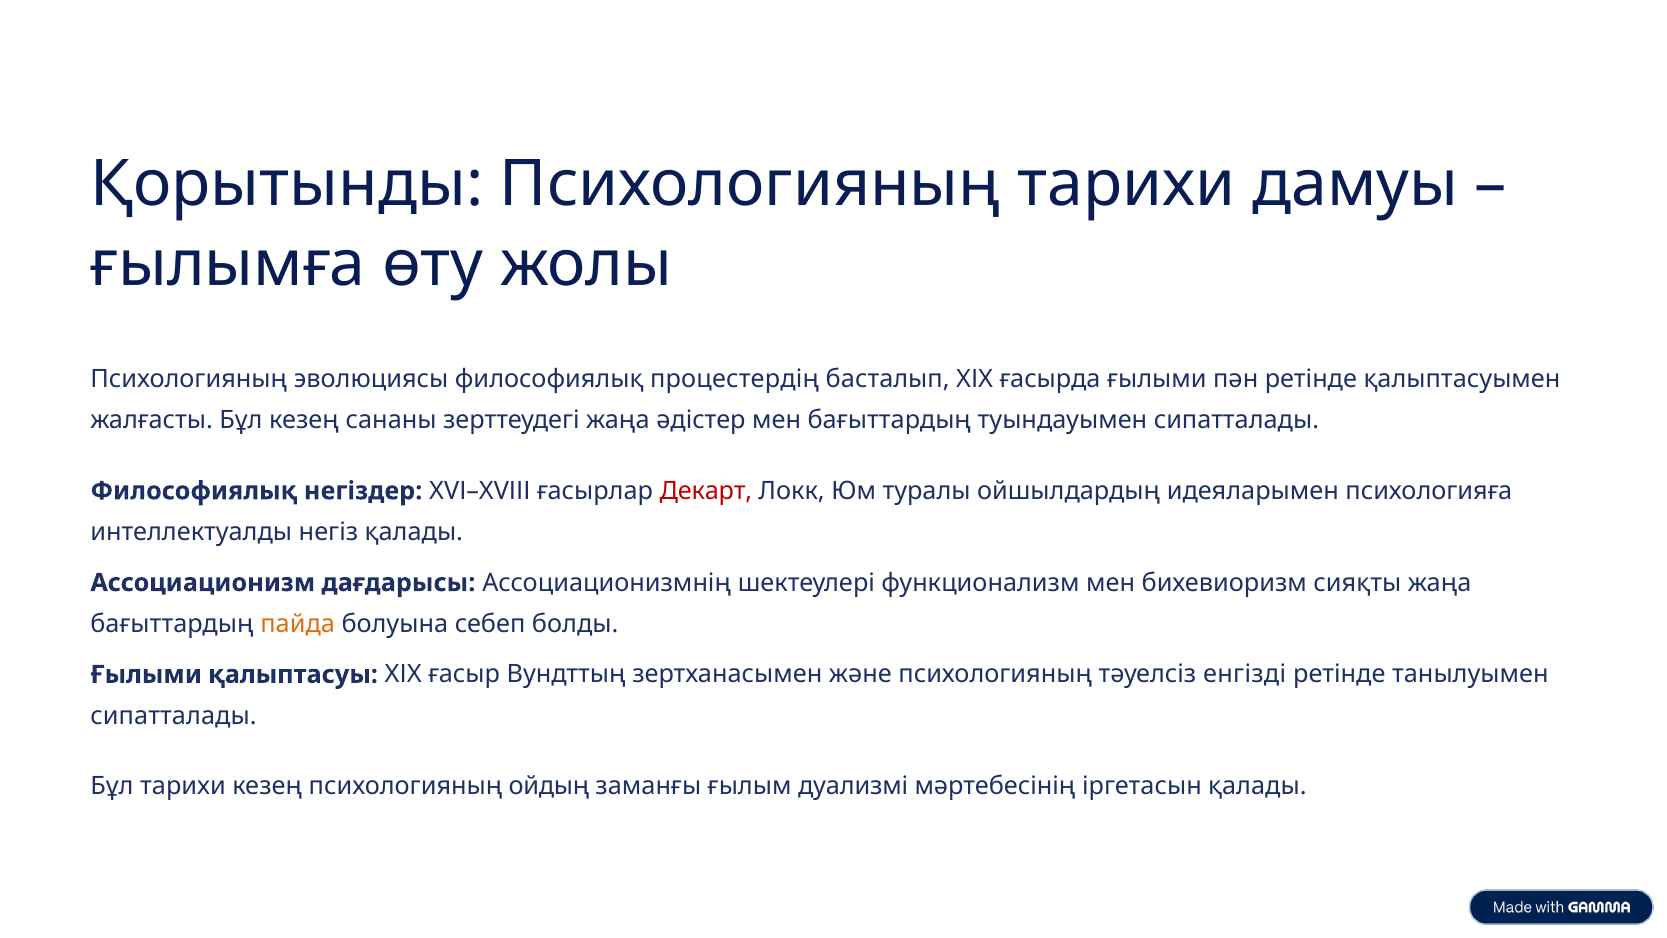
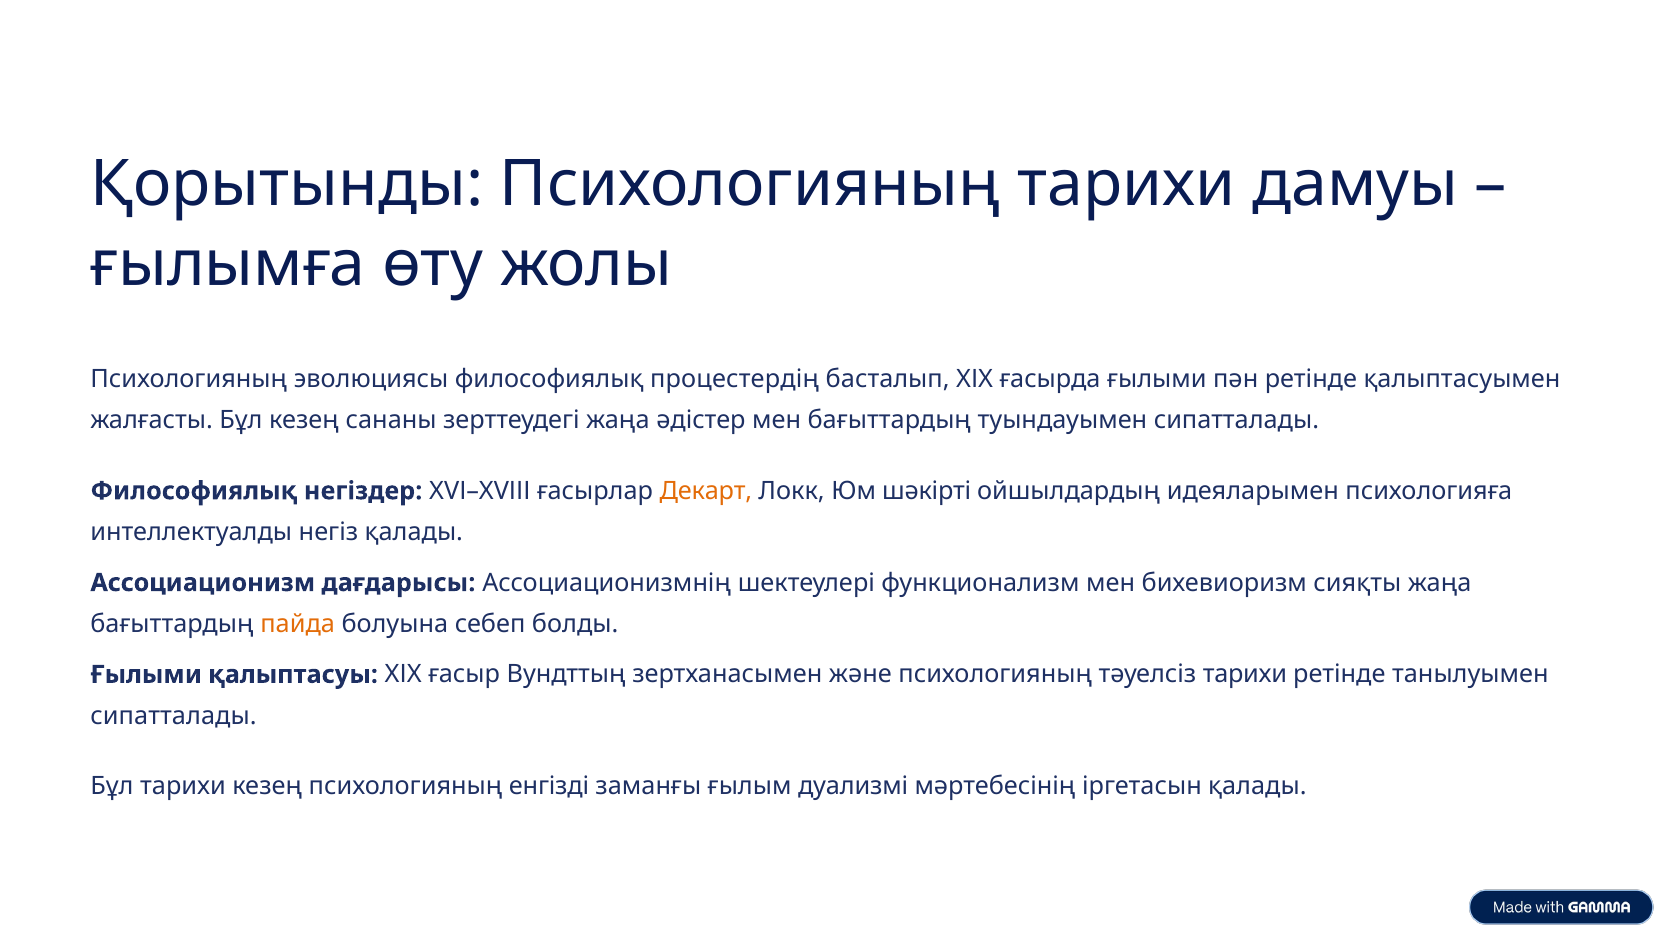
Декарт colour: red -> orange
туралы: туралы -> шәкірті
тәуелсіз енгізді: енгізді -> тарихи
ойдың: ойдың -> енгізді
